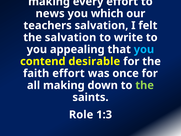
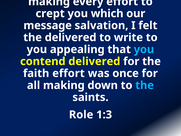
news: news -> crept
teachers: teachers -> message
the salvation: salvation -> delivered
contend desirable: desirable -> delivered
the at (145, 85) colour: light green -> light blue
